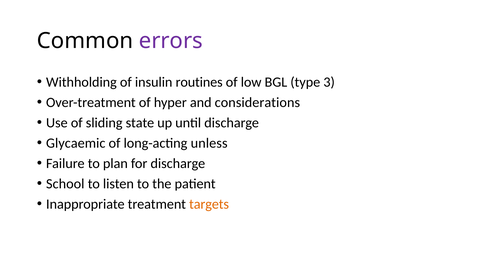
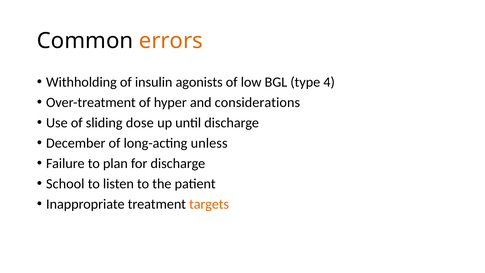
errors colour: purple -> orange
routines: routines -> agonists
3: 3 -> 4
state: state -> dose
Glycaemic: Glycaemic -> December
